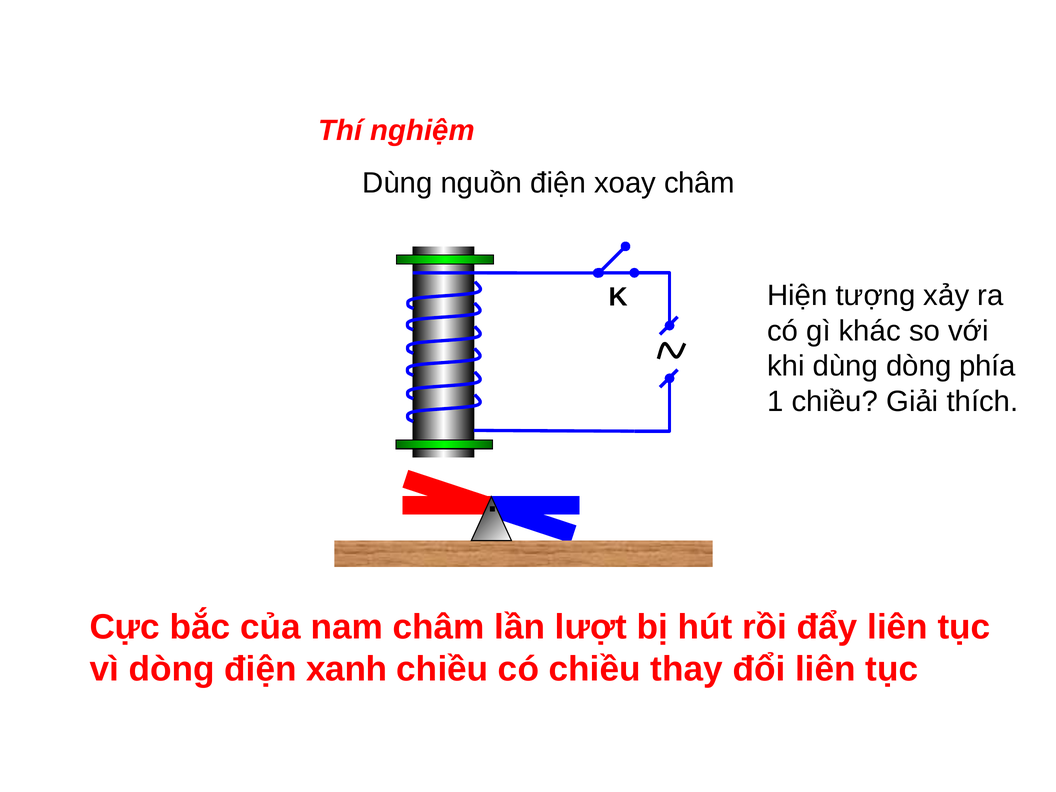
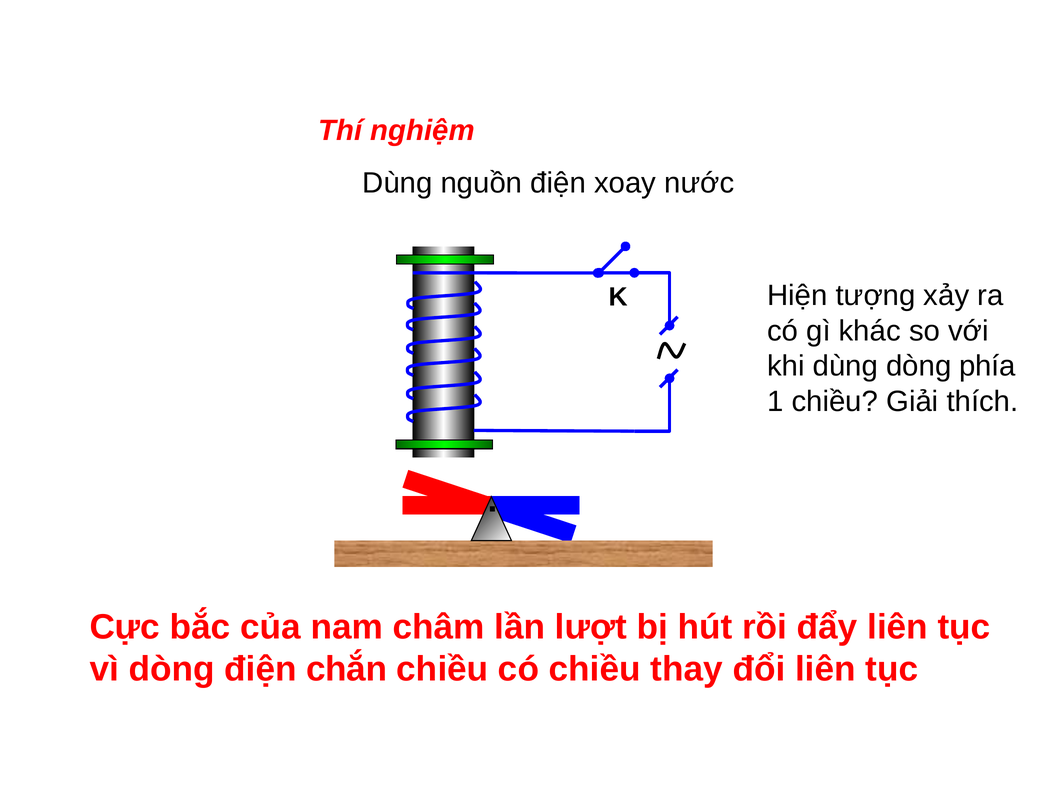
xoay châm: châm -> nước
xanh: xanh -> chắn
